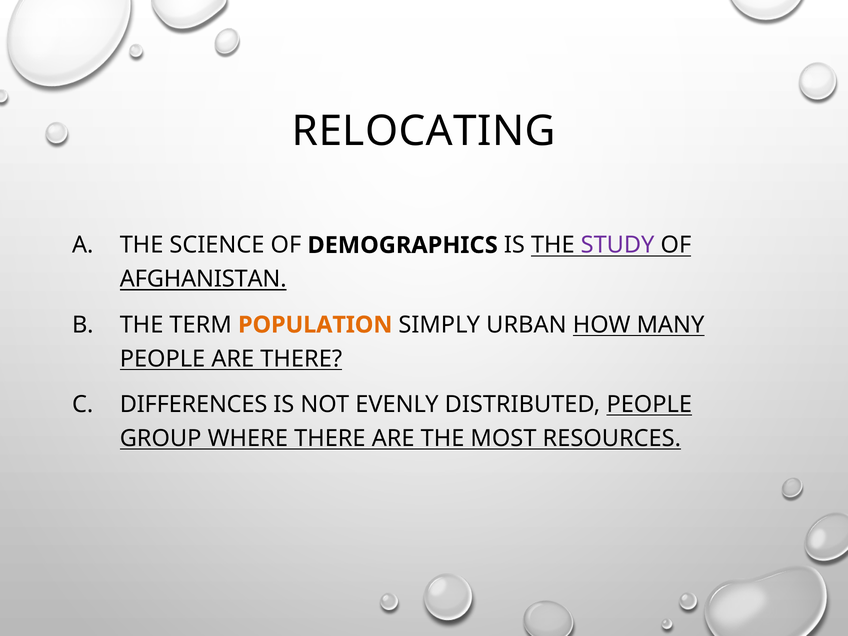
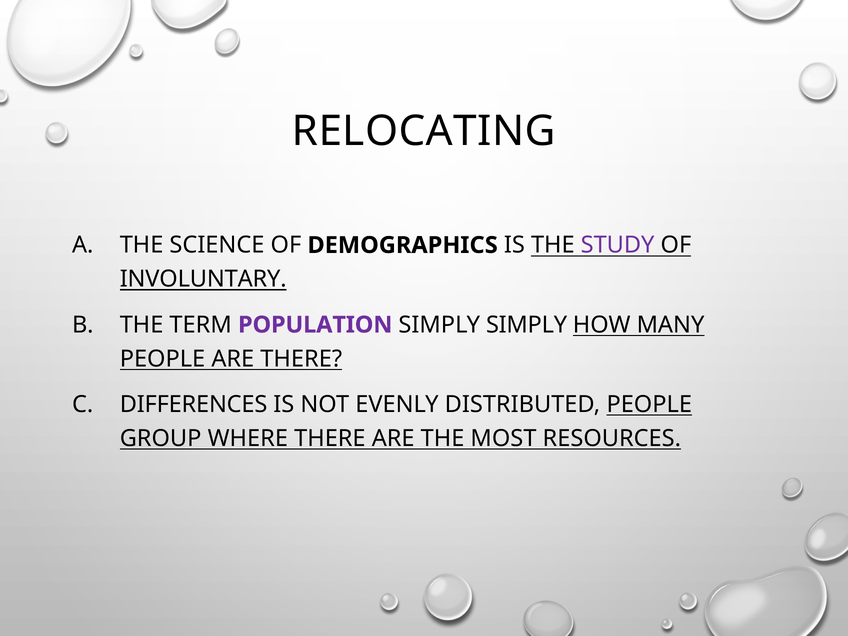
AFGHANISTAN: AFGHANISTAN -> INVOLUNTARY
POPULATION colour: orange -> purple
SIMPLY URBAN: URBAN -> SIMPLY
